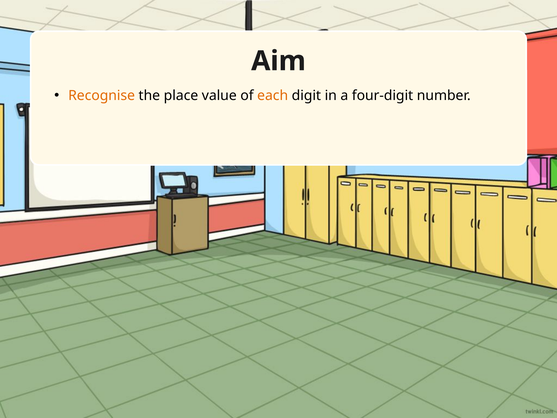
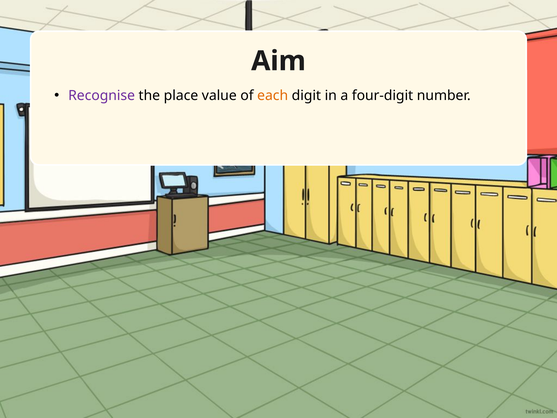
Recognise colour: orange -> purple
